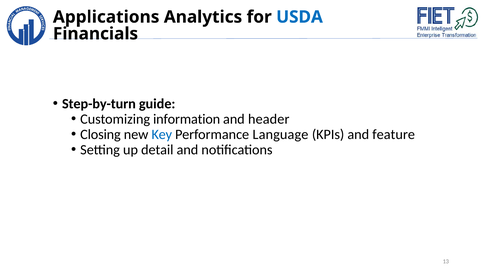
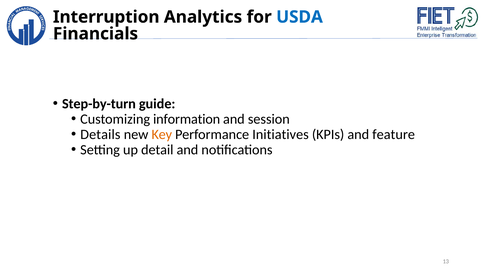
Applications: Applications -> Interruption
header: header -> session
Closing: Closing -> Details
Key colour: blue -> orange
Language: Language -> Initiatives
